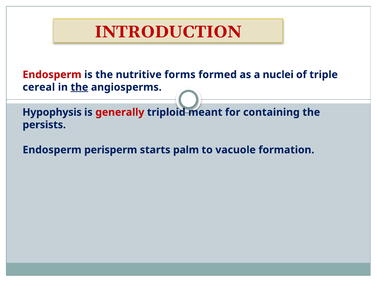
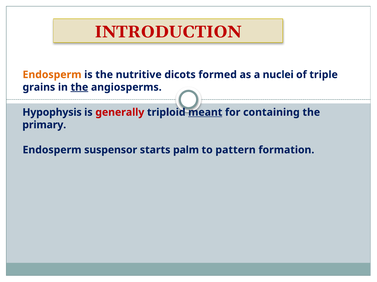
Endosperm at (52, 75) colour: red -> orange
forms: forms -> dicots
cereal: cereal -> grains
meant underline: none -> present
persists: persists -> primary
perisperm: perisperm -> suspensor
vacuole: vacuole -> pattern
